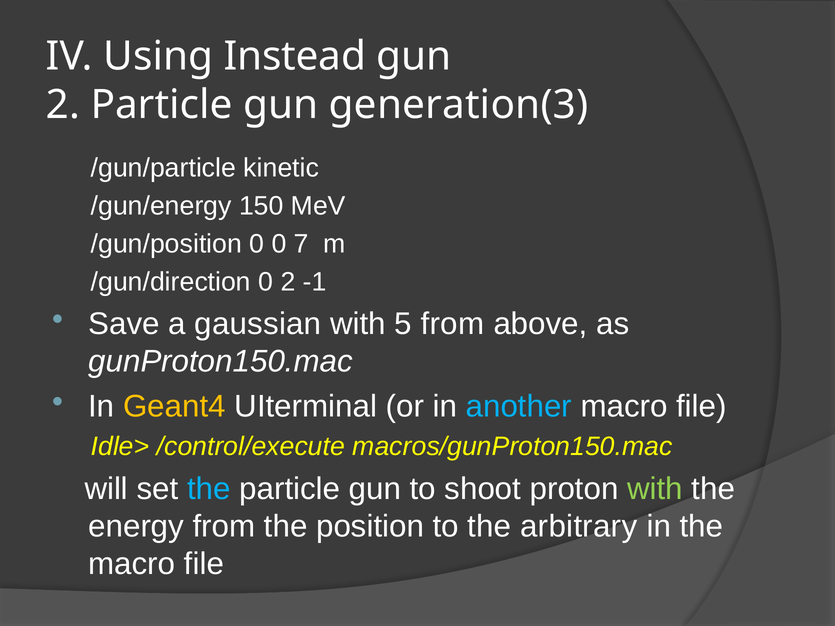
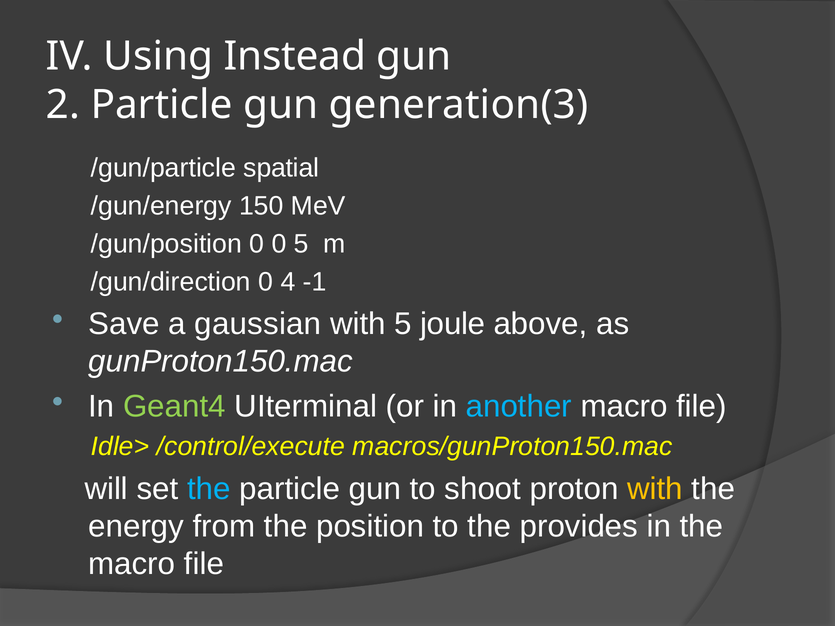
kinetic: kinetic -> spatial
0 7: 7 -> 5
0 2: 2 -> 4
5 from: from -> joule
Geant4 colour: yellow -> light green
with at (655, 489) colour: light green -> yellow
arbitrary: arbitrary -> provides
